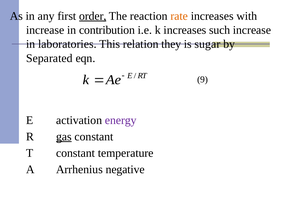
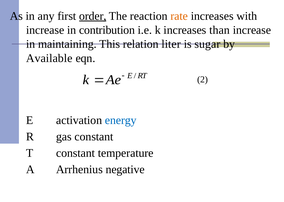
such: such -> than
laboratories: laboratories -> maintaining
they: they -> liter
Separated: Separated -> Available
9: 9 -> 2
energy colour: purple -> blue
gas underline: present -> none
